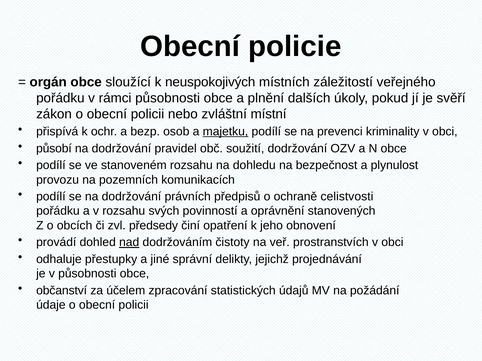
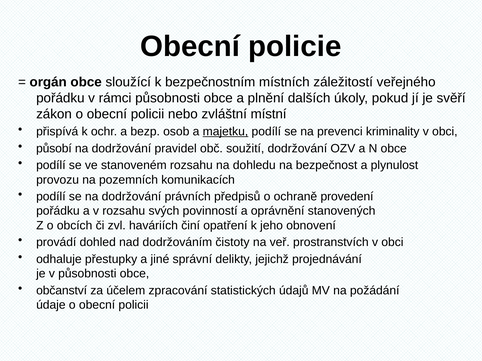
neuspokojivých: neuspokojivých -> bezpečnostním
celistvosti: celistvosti -> provedení
předsedy: předsedy -> haváriích
nad underline: present -> none
